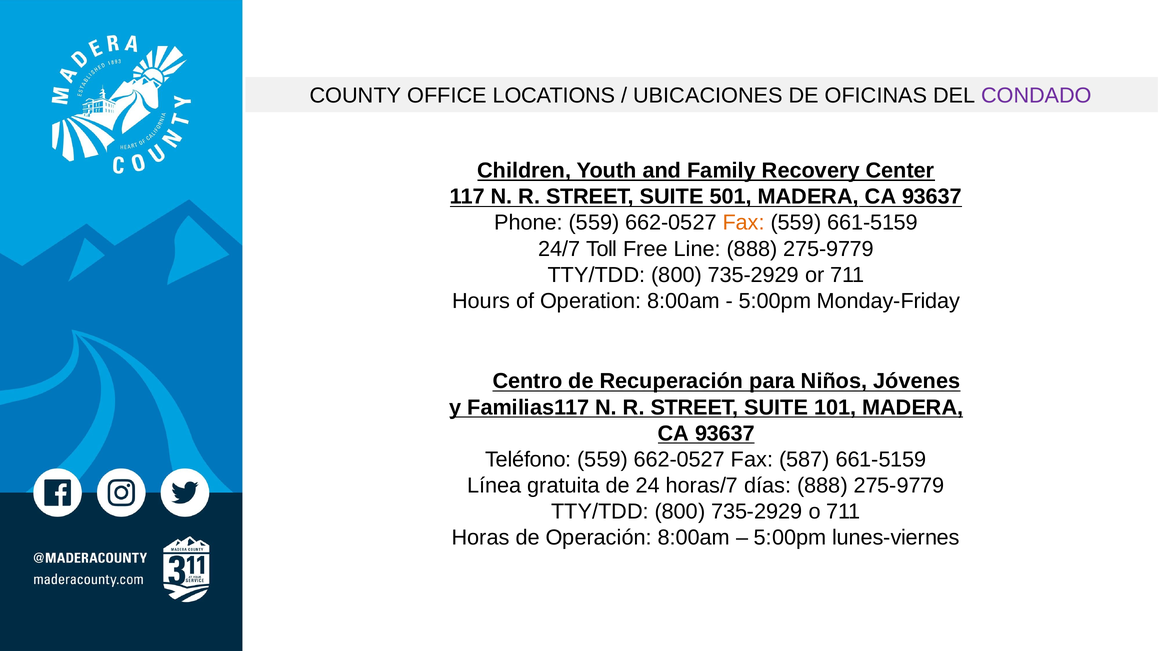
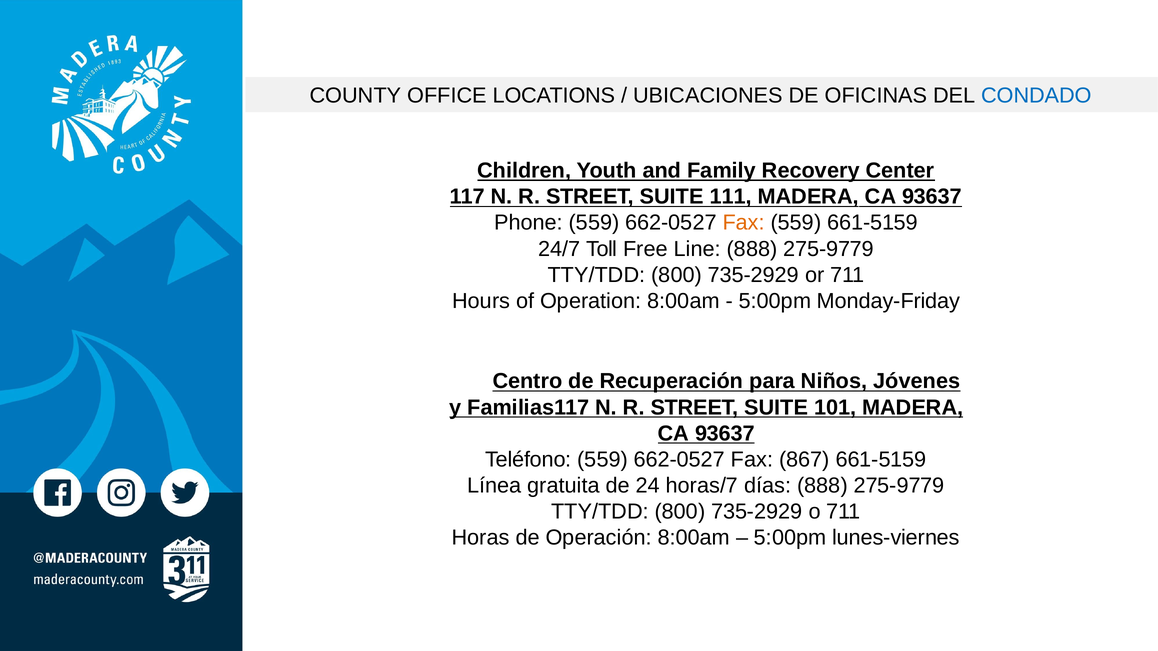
CONDADO colour: purple -> blue
501: 501 -> 111
587: 587 -> 867
